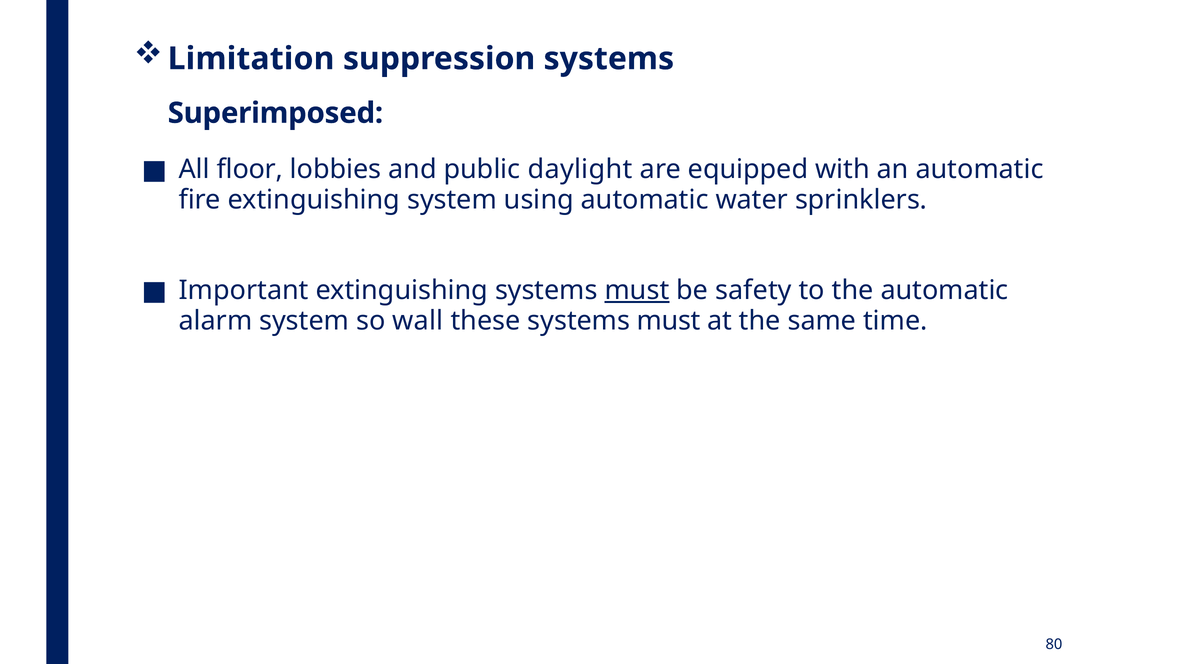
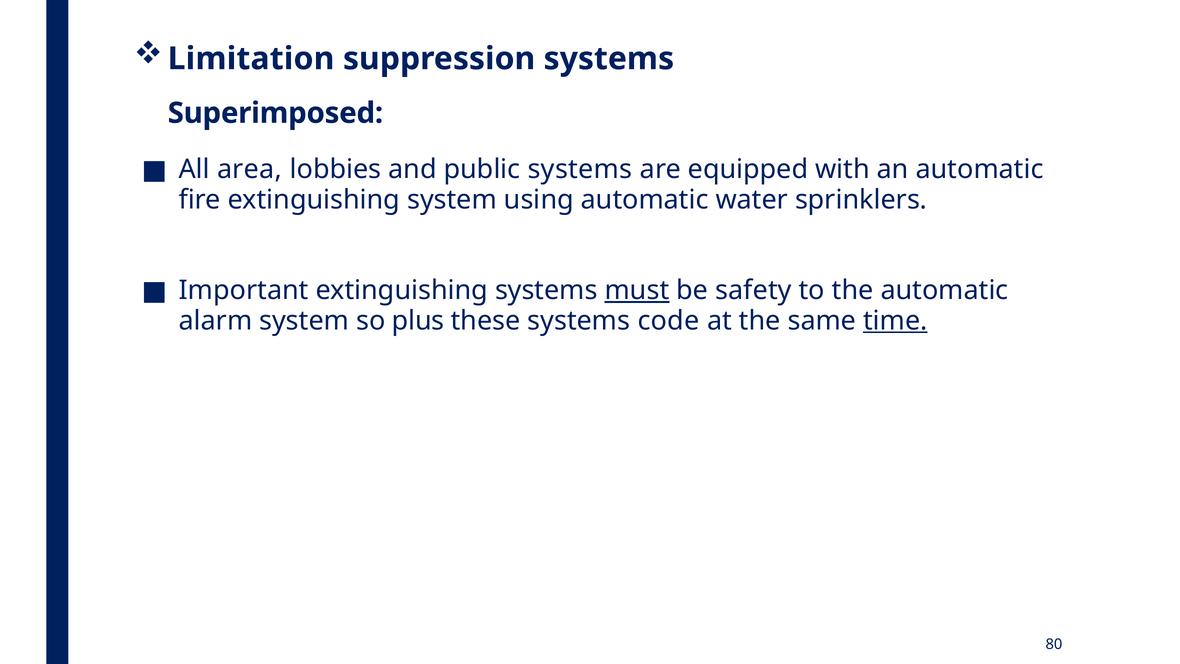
floor: floor -> area
public daylight: daylight -> systems
wall: wall -> plus
these systems must: must -> code
time underline: none -> present
